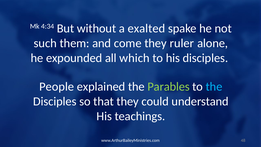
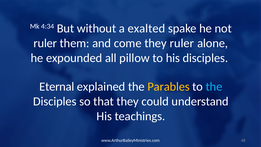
such at (45, 43): such -> ruler
which: which -> pillow
People: People -> Eternal
Parables colour: light green -> yellow
